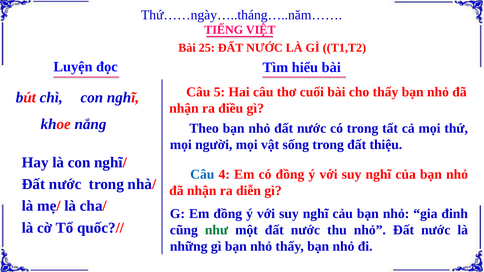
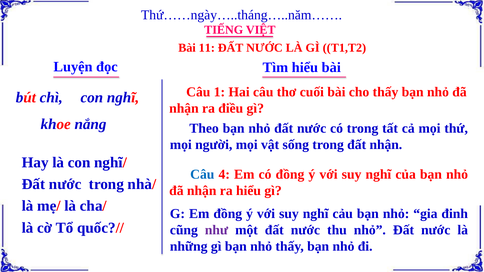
25: 25 -> 11
5: 5 -> 1
đất thiệu: thiệu -> nhận
ra diễn: diễn -> hiểu
như colour: green -> purple
